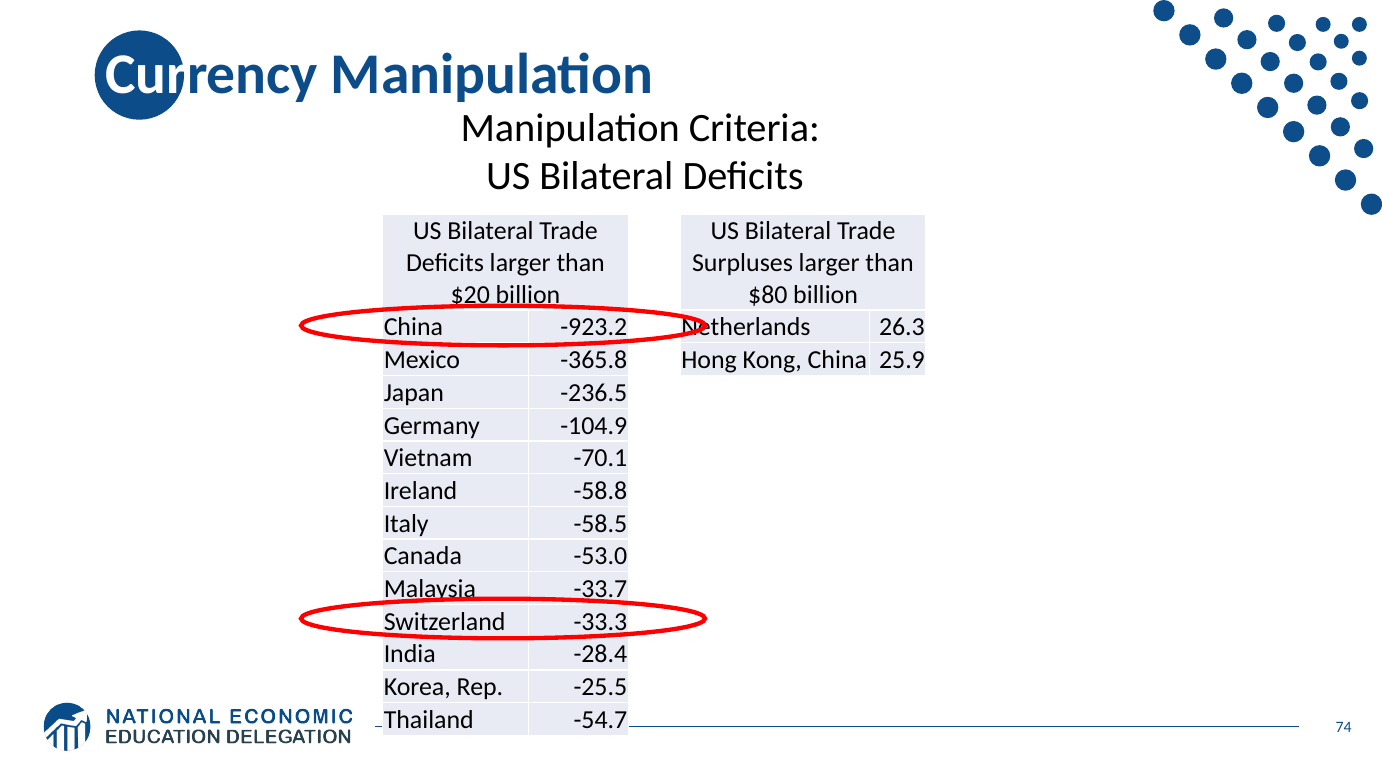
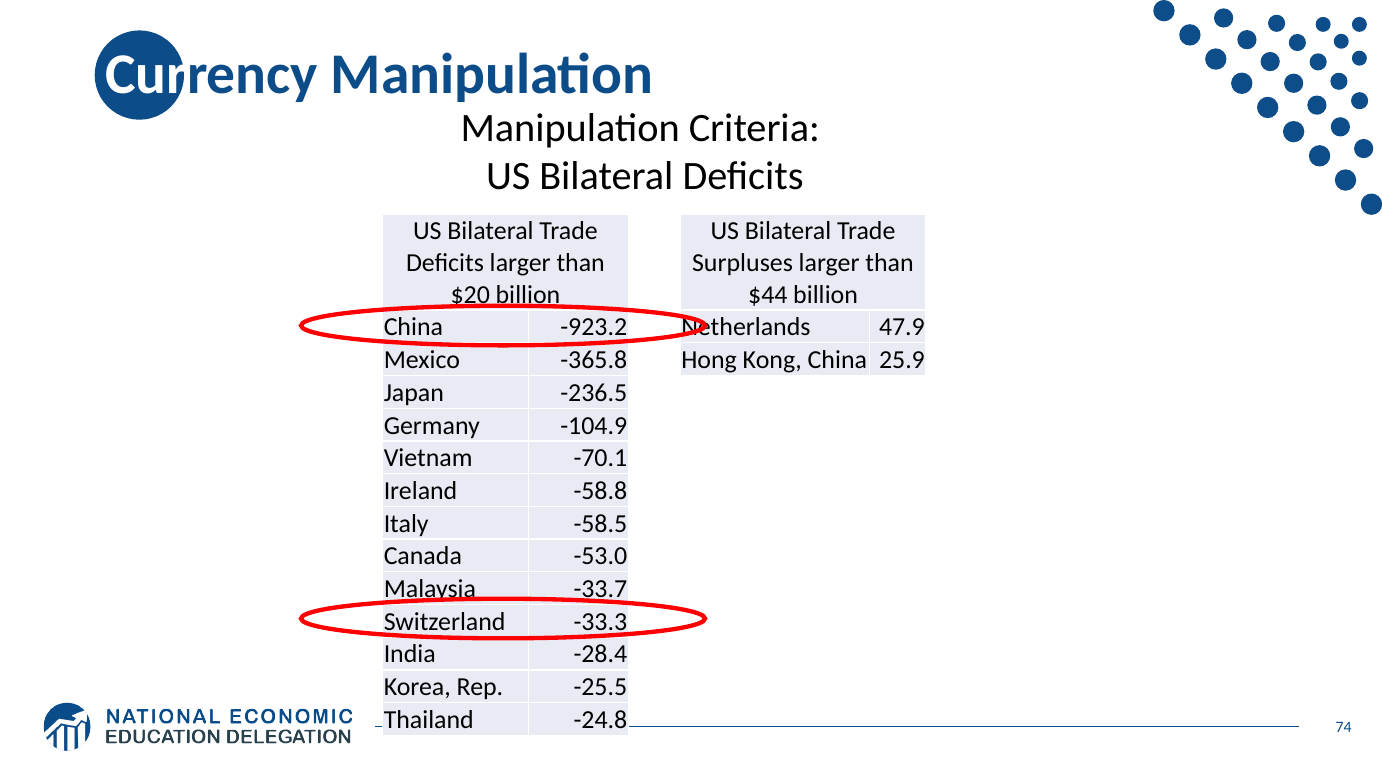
$80: $80 -> $44
26.3: 26.3 -> 47.9
-54.7: -54.7 -> -24.8
